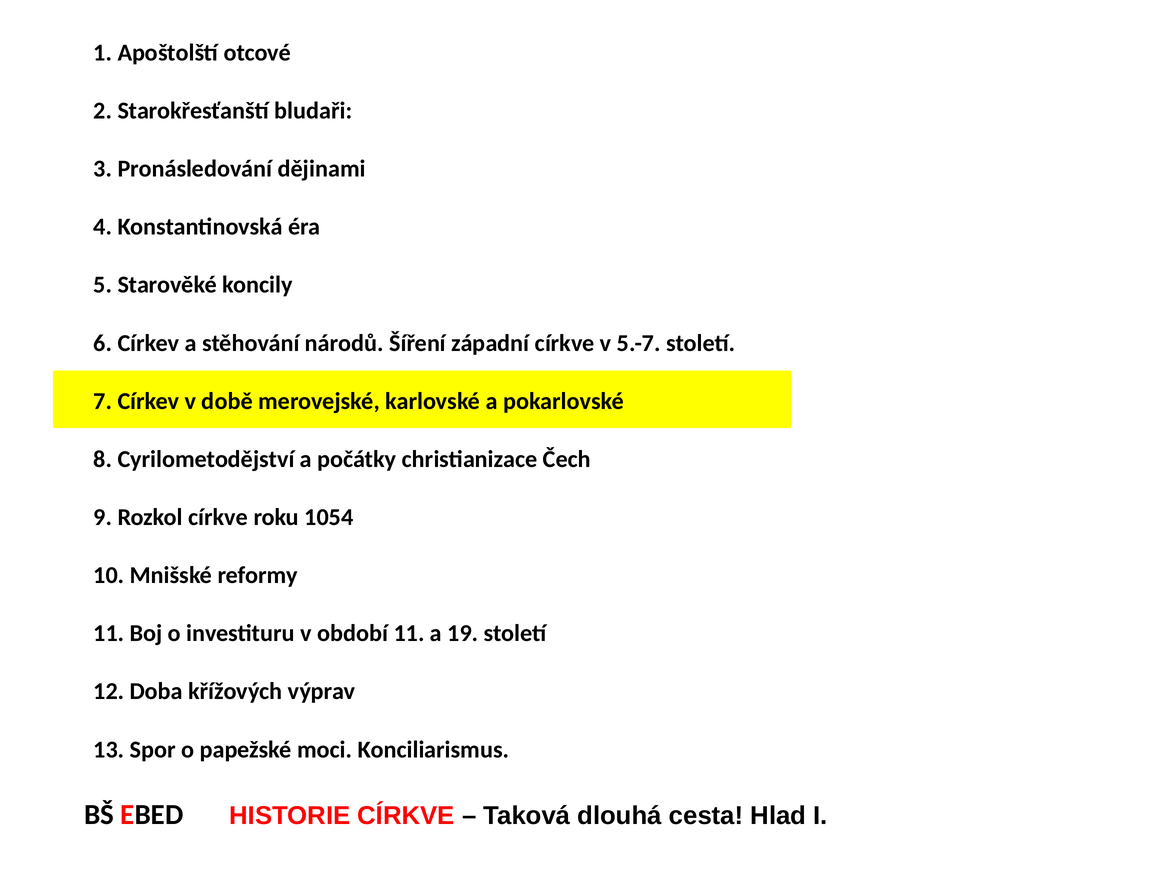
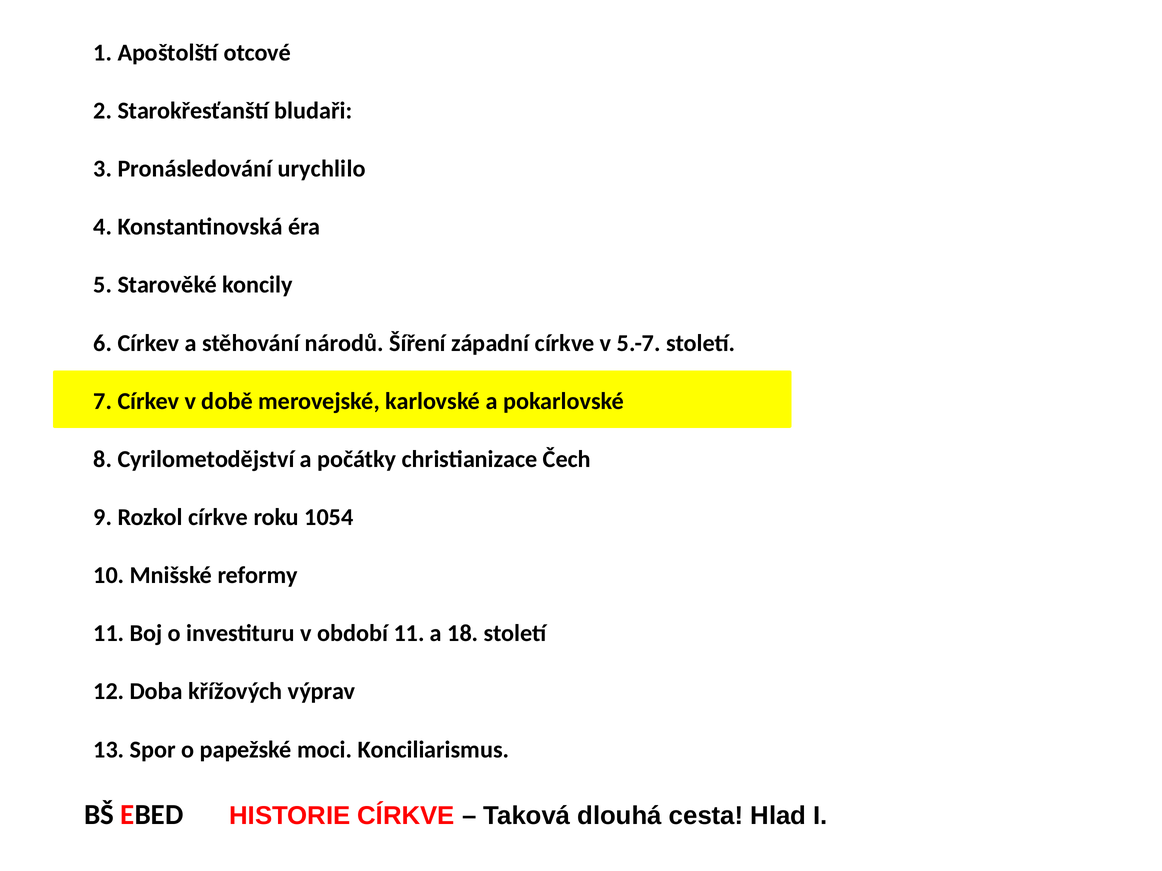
dějinami: dějinami -> urychlilo
19: 19 -> 18
